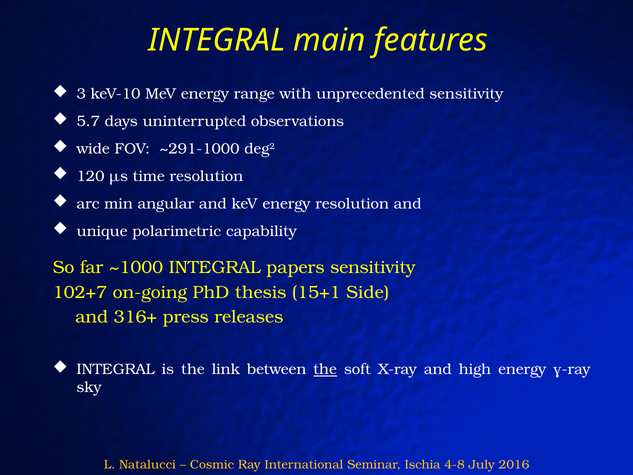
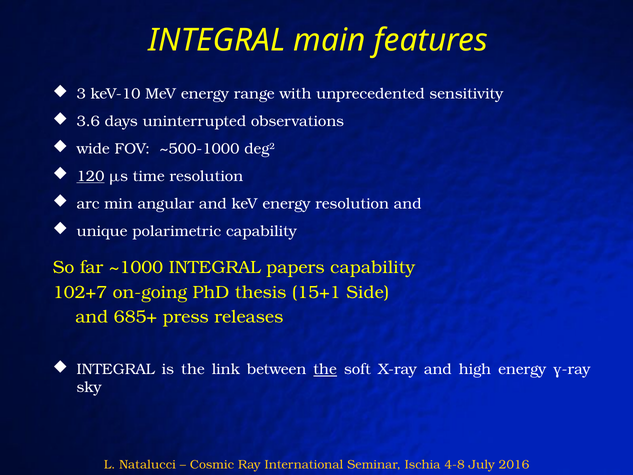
5.7: 5.7 -> 3.6
~291-1000: ~291-1000 -> ~500-1000
120 underline: none -> present
papers sensitivity: sensitivity -> capability
316+: 316+ -> 685+
